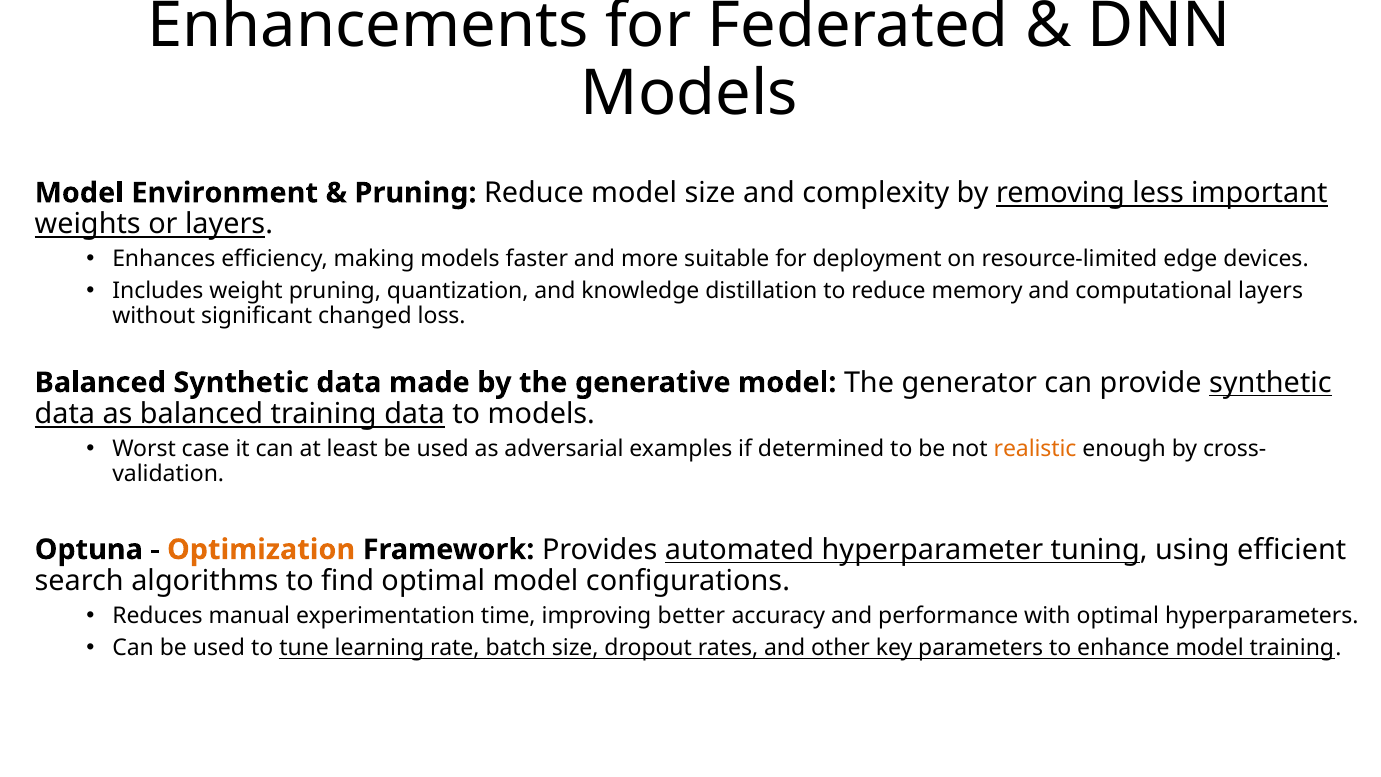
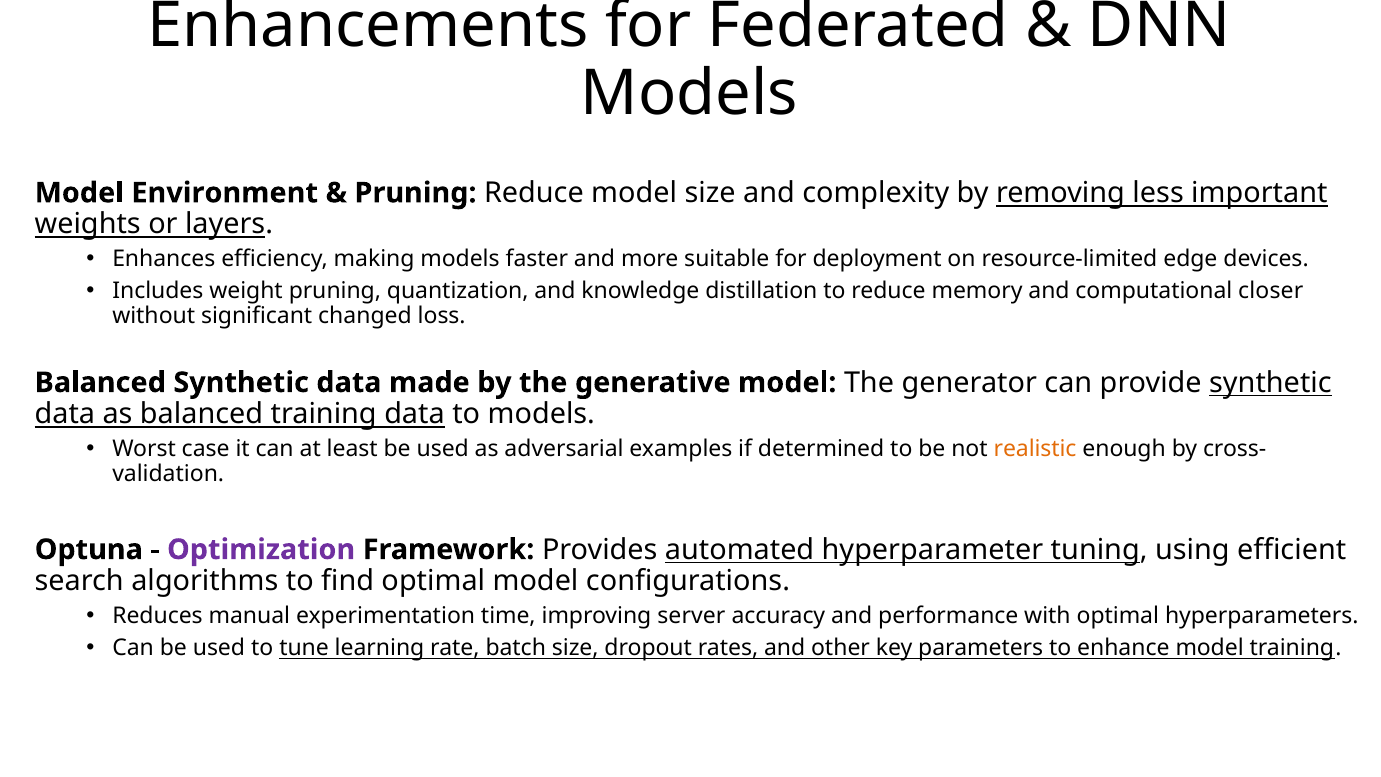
computational layers: layers -> closer
Optimization colour: orange -> purple
better: better -> server
